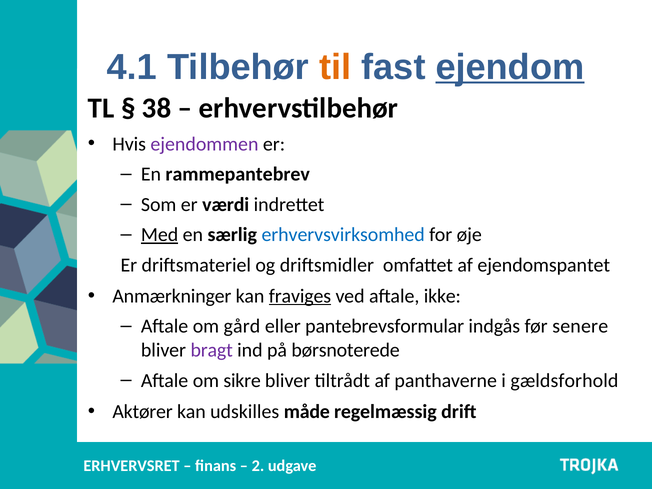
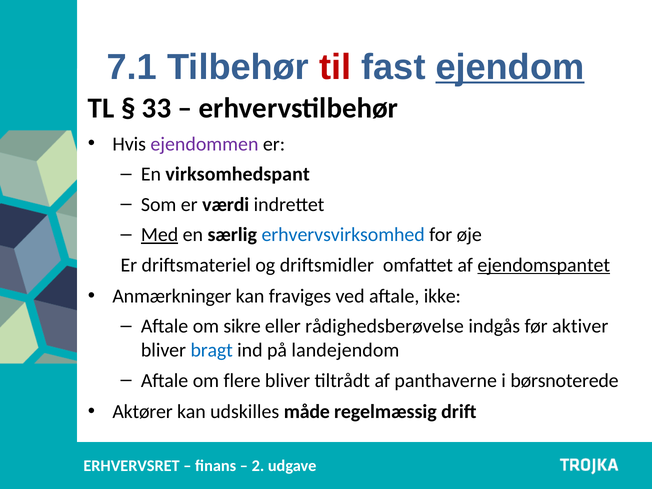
4.1: 4.1 -> 7.1
til colour: orange -> red
38: 38 -> 33
rammepantebrev: rammepantebrev -> virksomhedspant
ejendomspantet underline: none -> present
fraviges underline: present -> none
gård: gård -> sikre
pantebrevsformular: pantebrevsformular -> rådighedsberøvelse
senere: senere -> aktiver
bragt colour: purple -> blue
børsnoterede: børsnoterede -> landejendom
sikre: sikre -> flere
gældsforhold: gældsforhold -> børsnoterede
